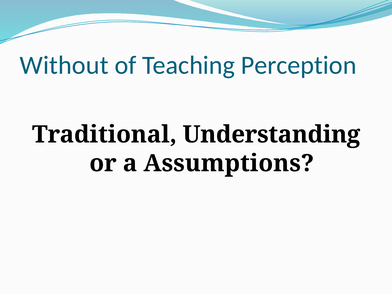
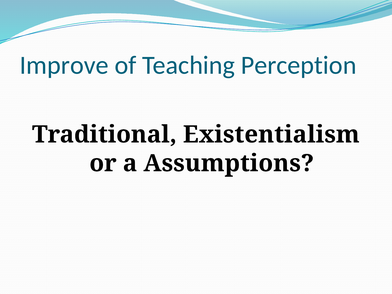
Without: Without -> Improve
Understanding: Understanding -> Existentialism
